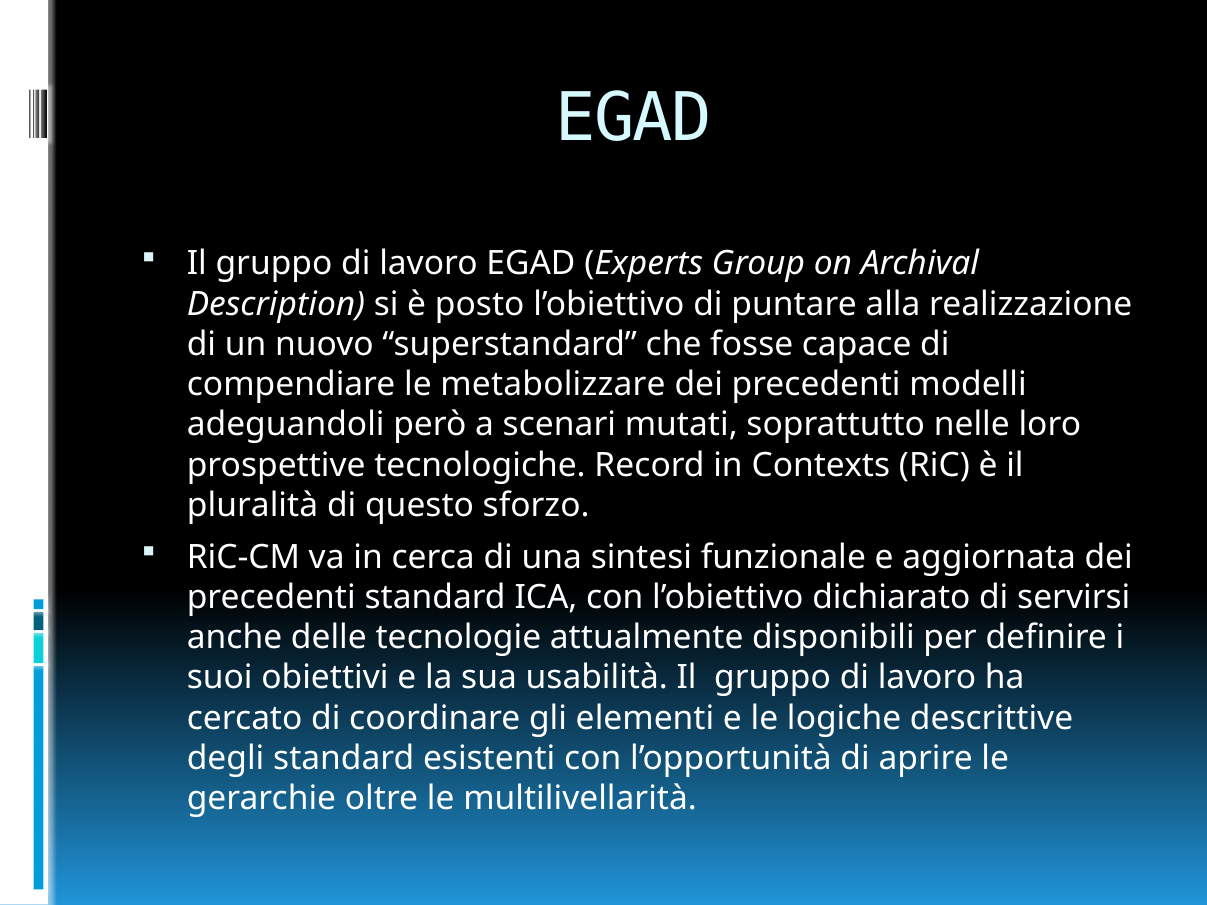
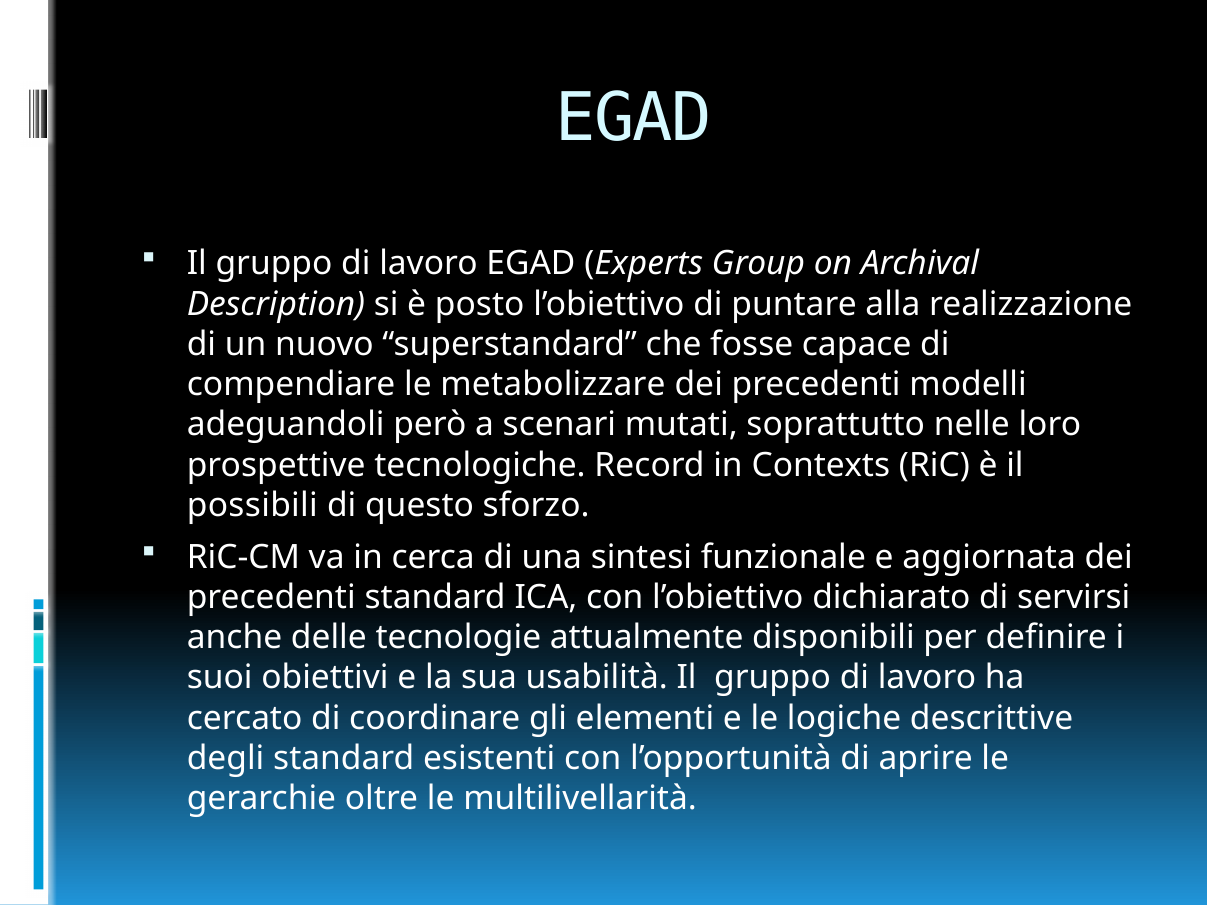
pluralità: pluralità -> possibili
